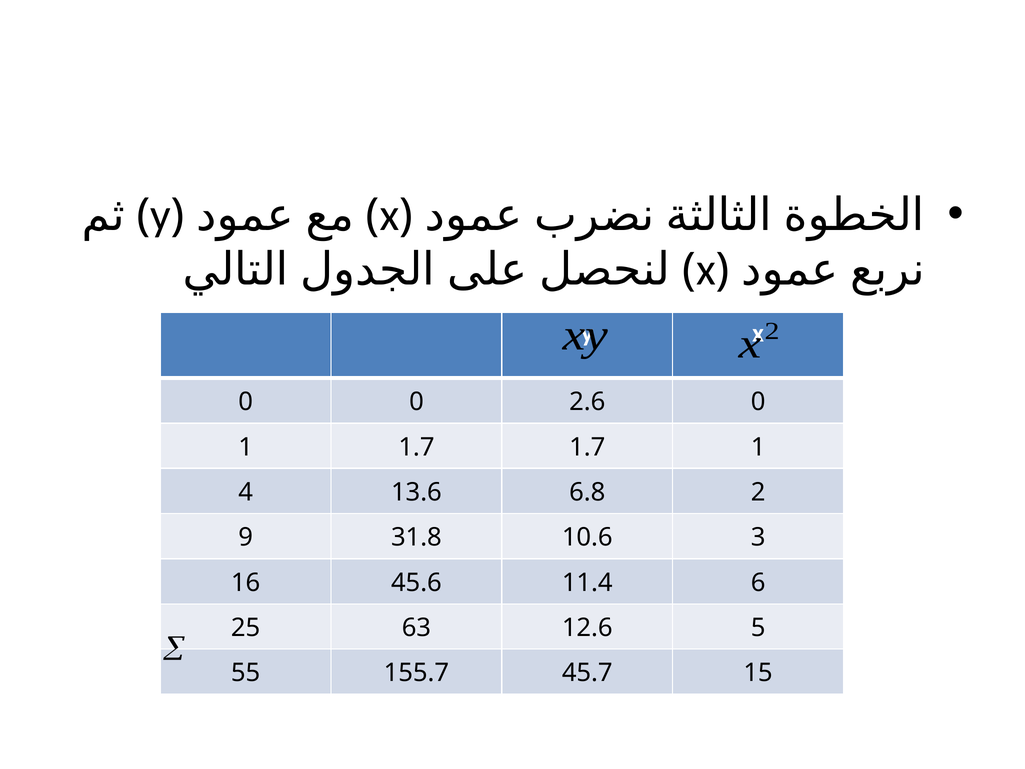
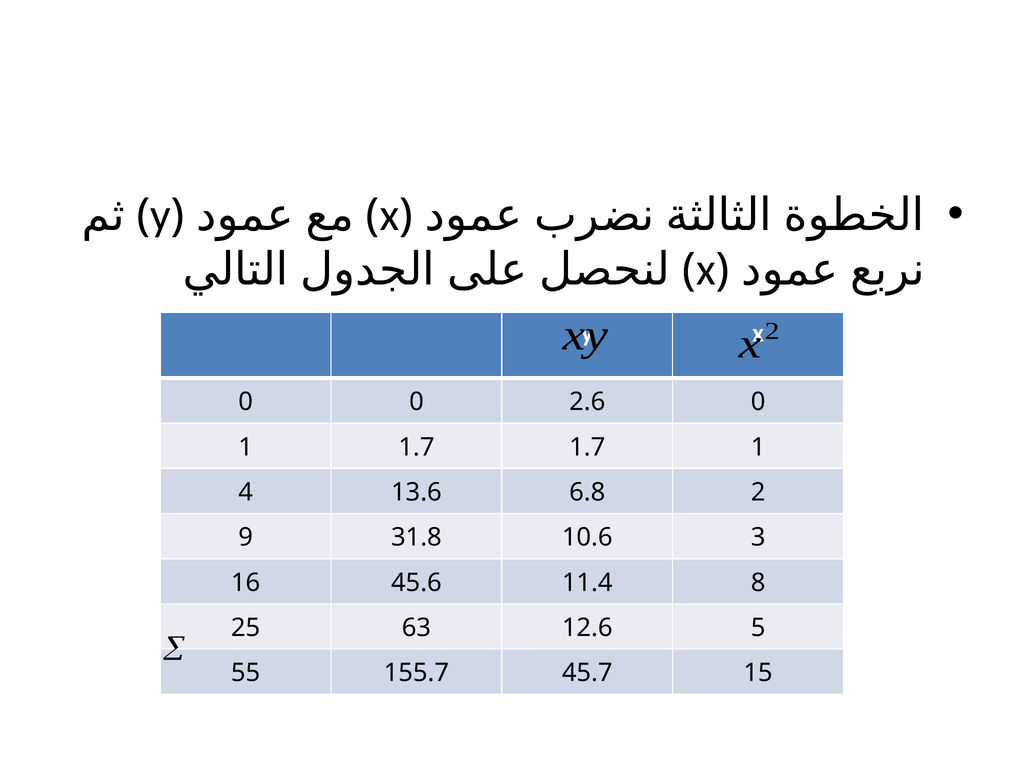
6: 6 -> 8
